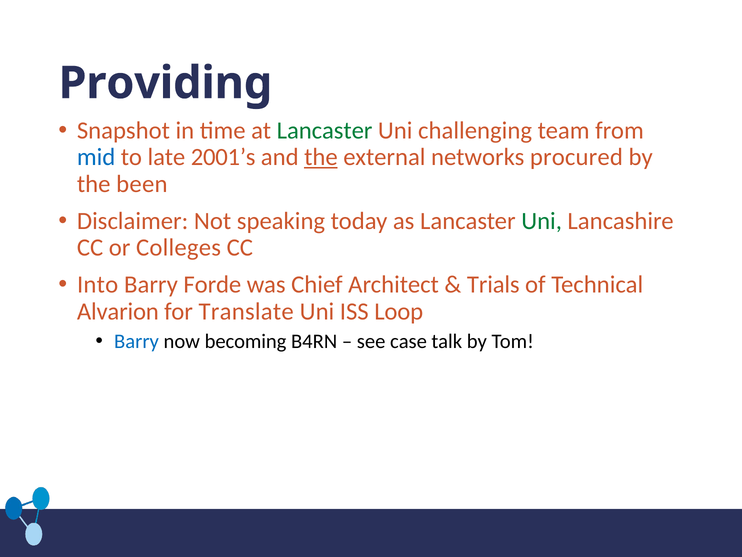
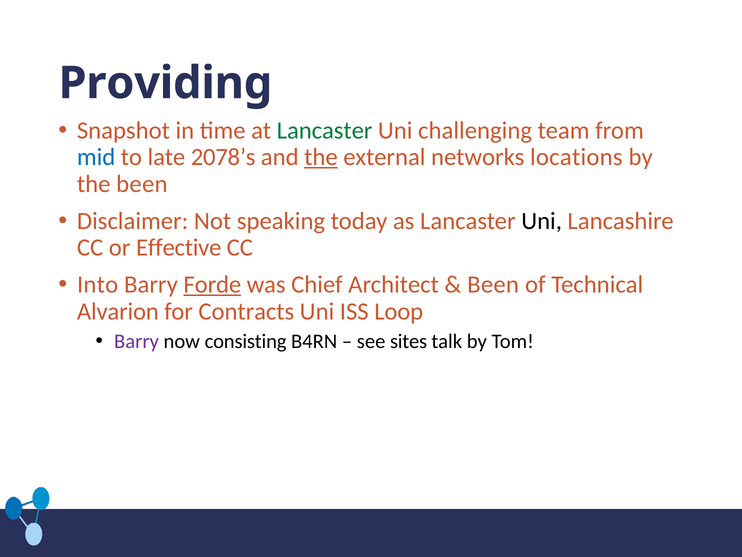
2001’s: 2001’s -> 2078’s
procured: procured -> locations
Uni at (542, 221) colour: green -> black
Colleges: Colleges -> Effective
Forde underline: none -> present
Trials at (493, 285): Trials -> Been
Translate: Translate -> Contracts
Barry at (137, 341) colour: blue -> purple
becoming: becoming -> consisting
case: case -> sites
